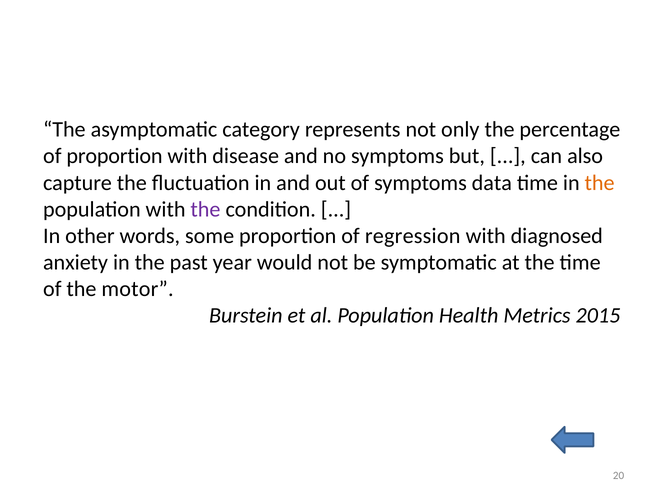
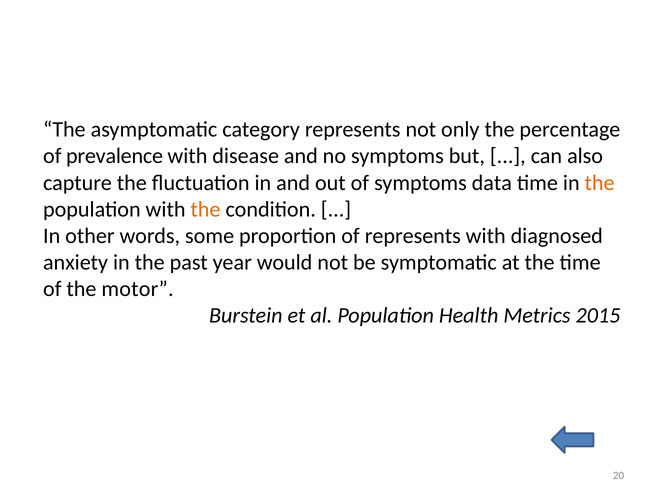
of proportion: proportion -> prevalence
the at (205, 209) colour: purple -> orange
of regression: regression -> represents
